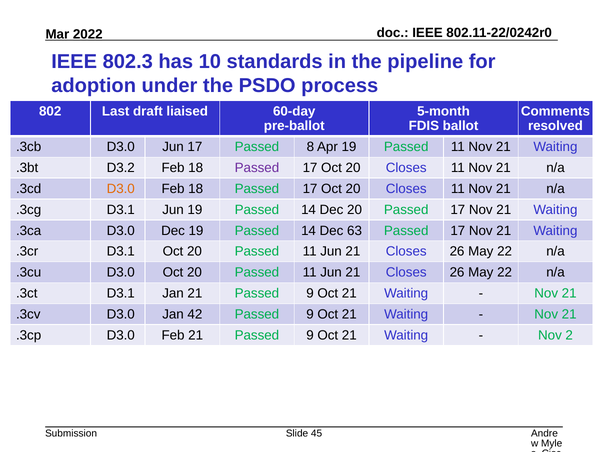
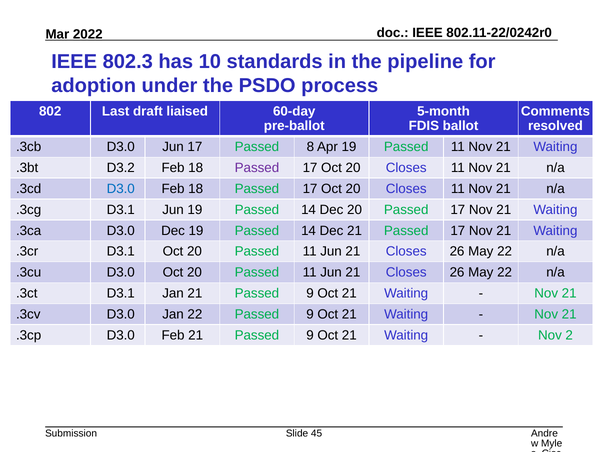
D3.0 at (121, 189) colour: orange -> blue
Dec 63: 63 -> 21
Jan 42: 42 -> 22
